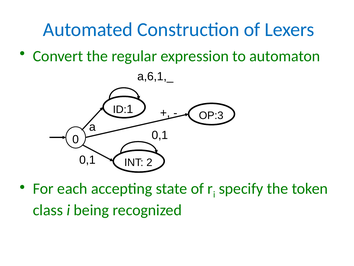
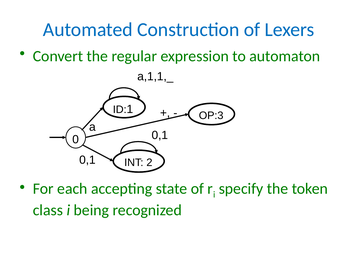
a,6,1,_: a,6,1,_ -> a,1,1,_
